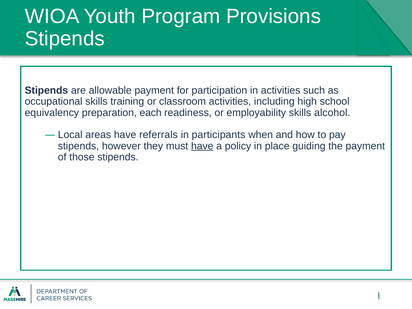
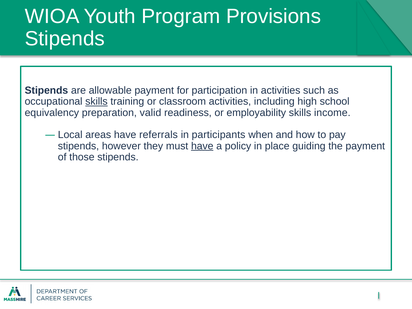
skills at (96, 102) underline: none -> present
each: each -> valid
alcohol: alcohol -> income
